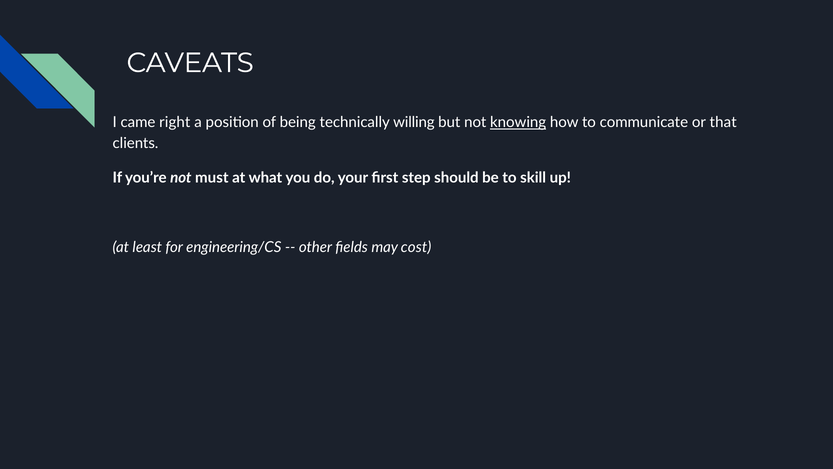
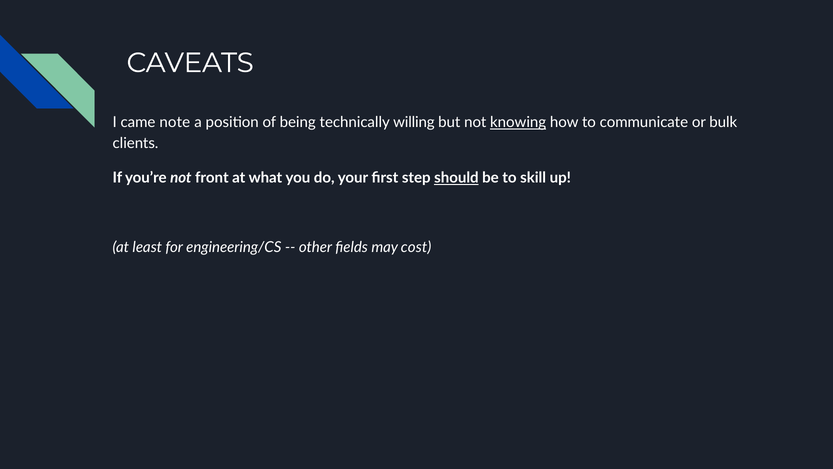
right: right -> note
that: that -> bulk
must: must -> front
should underline: none -> present
